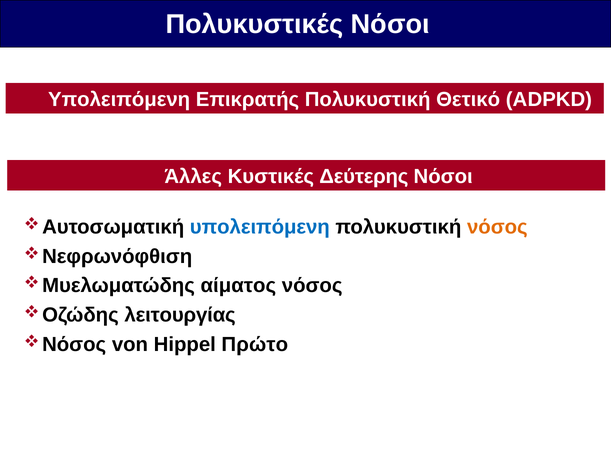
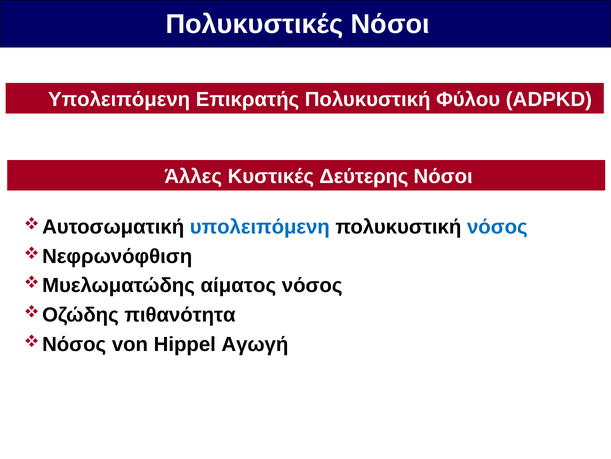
Θετικό: Θετικό -> Φύλου
νόσος at (497, 227) colour: orange -> blue
λειτουργίας: λειτουργίας -> πιθανότητα
Πρώτο: Πρώτο -> Αγωγή
